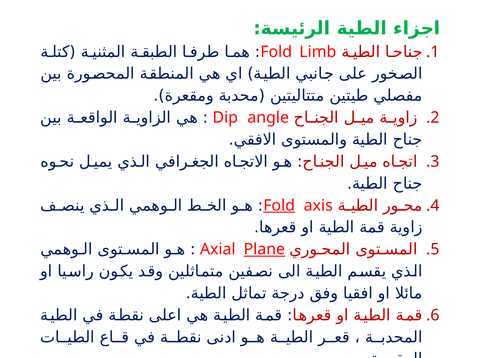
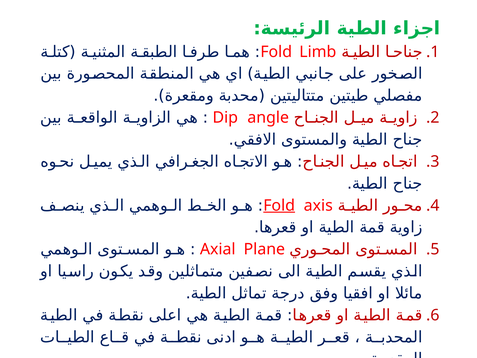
Plane underline: present -> none
